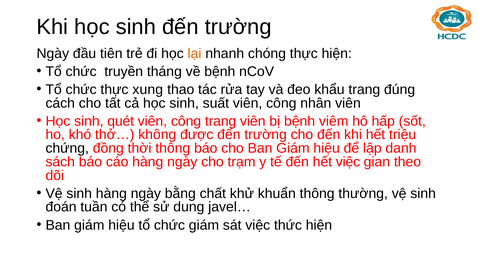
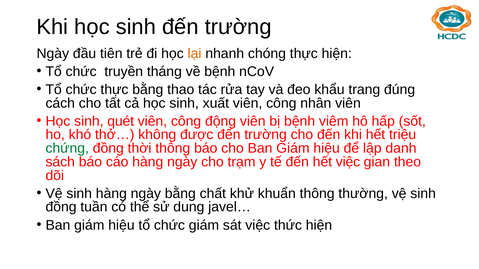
thực xung: xung -> bằng
suất: suất -> xuất
công trang: trang -> động
chứng colour: black -> green
đoán at (61, 207): đoán -> đồng
